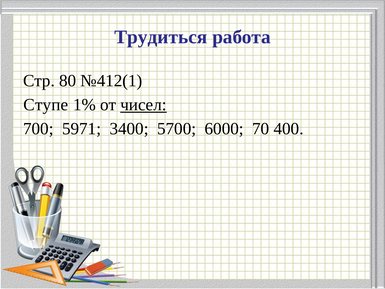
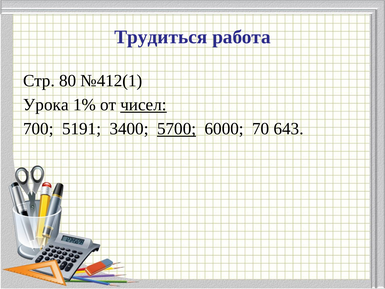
Ступе: Ступе -> Урока
5971: 5971 -> 5191
5700 underline: none -> present
400: 400 -> 643
